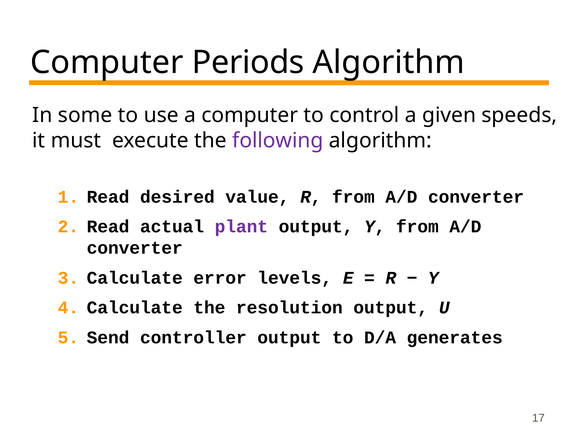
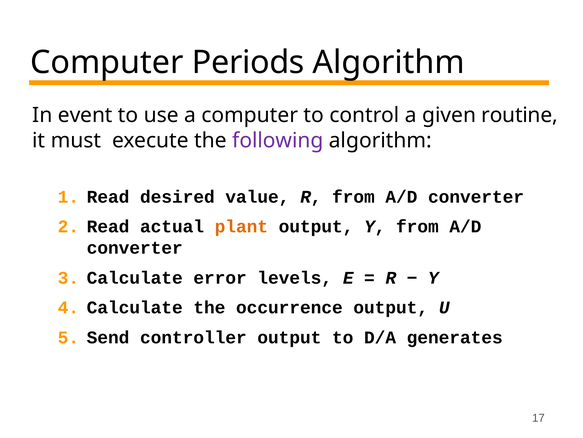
some: some -> event
speeds: speeds -> routine
plant colour: purple -> orange
resolution: resolution -> occurrence
